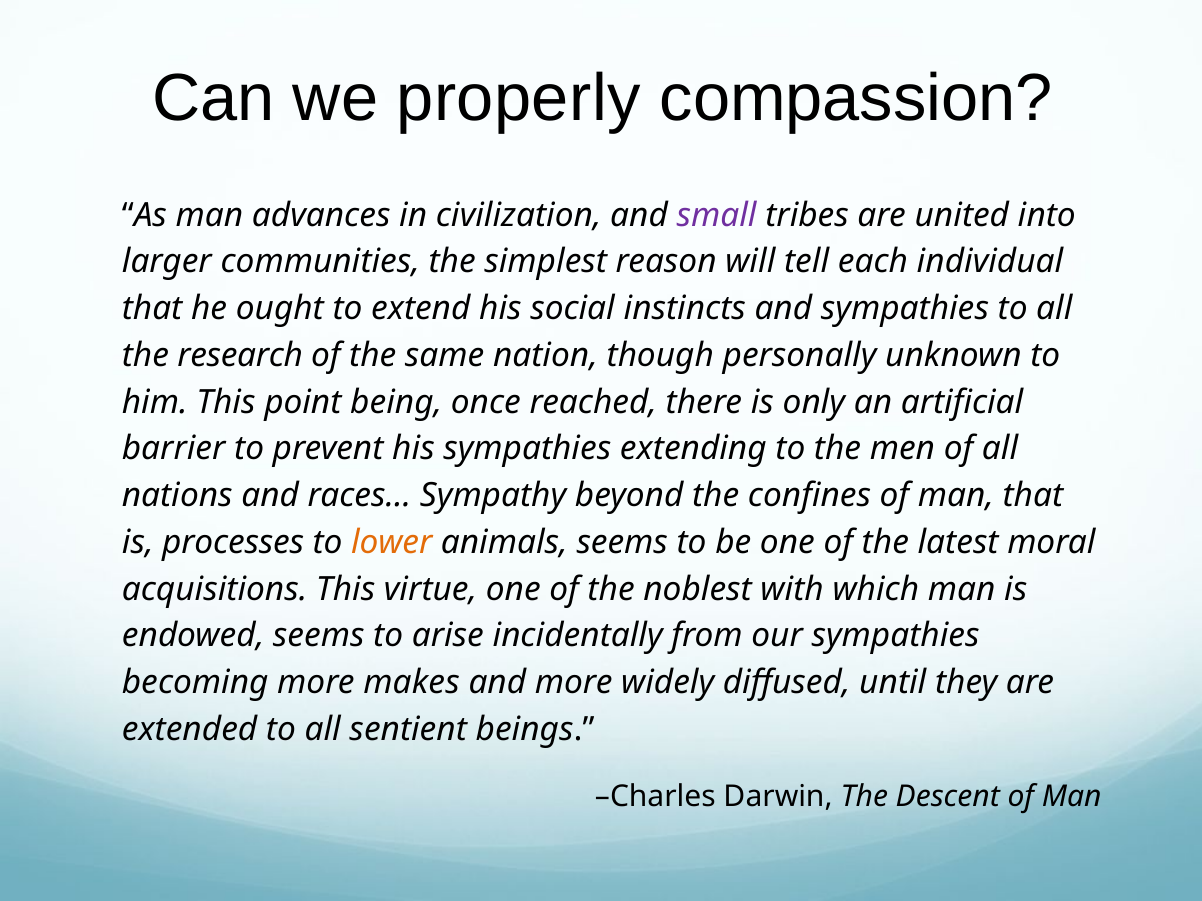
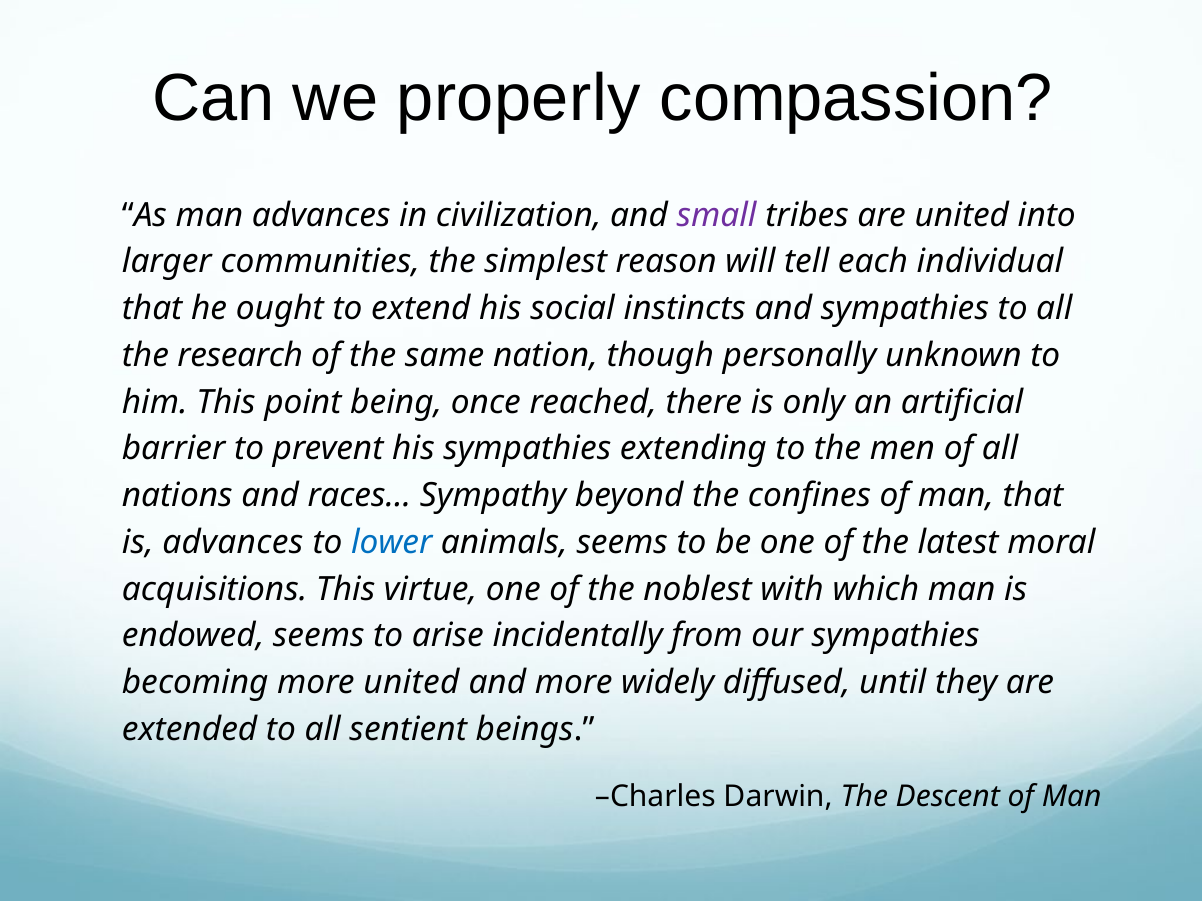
is processes: processes -> advances
lower colour: orange -> blue
more makes: makes -> united
